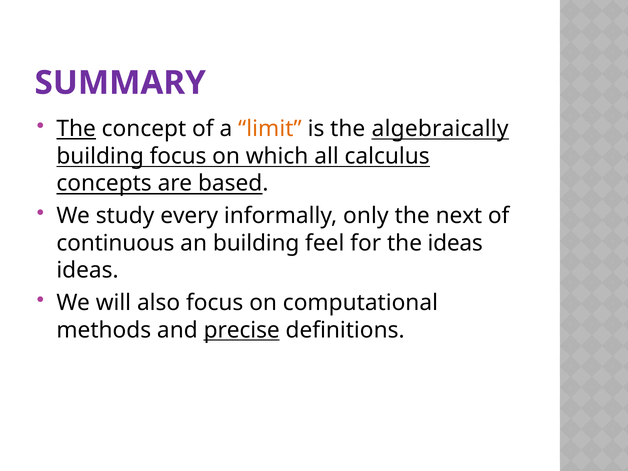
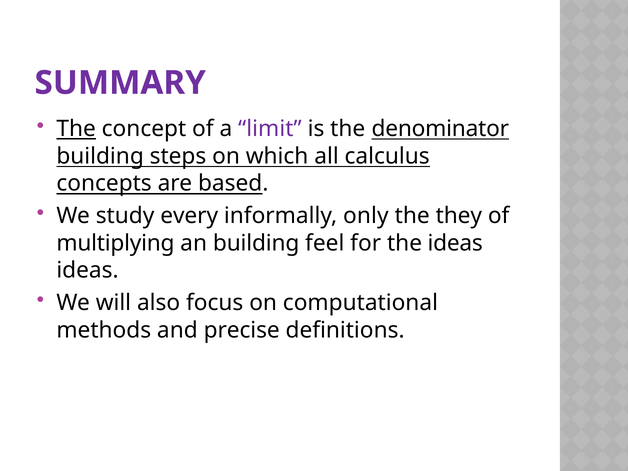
limit colour: orange -> purple
algebraically: algebraically -> denominator
building focus: focus -> steps
next: next -> they
continuous: continuous -> multiplying
precise underline: present -> none
